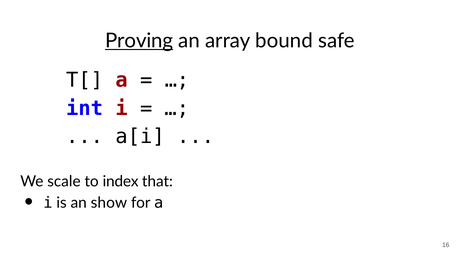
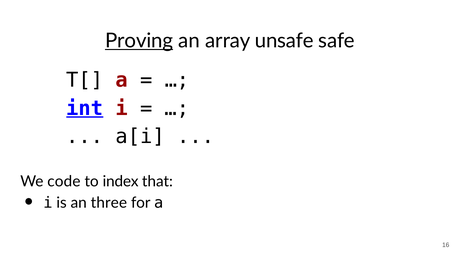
bound: bound -> unsafe
int underline: none -> present
scale: scale -> code
show: show -> three
